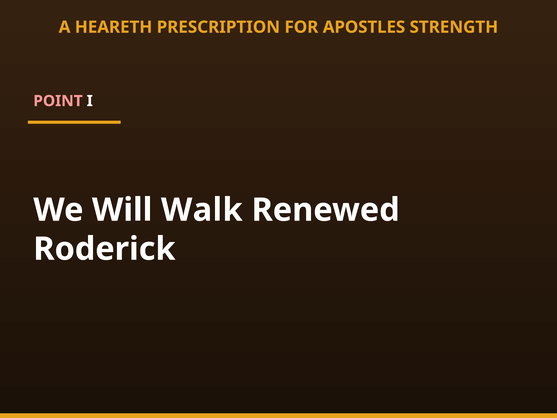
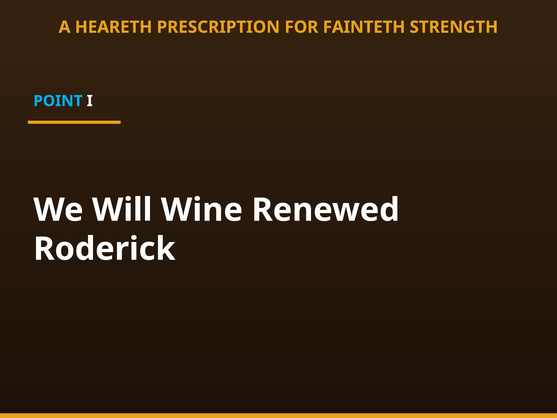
APOSTLES: APOSTLES -> FAINTETH
POINT colour: pink -> light blue
Walk: Walk -> Wine
